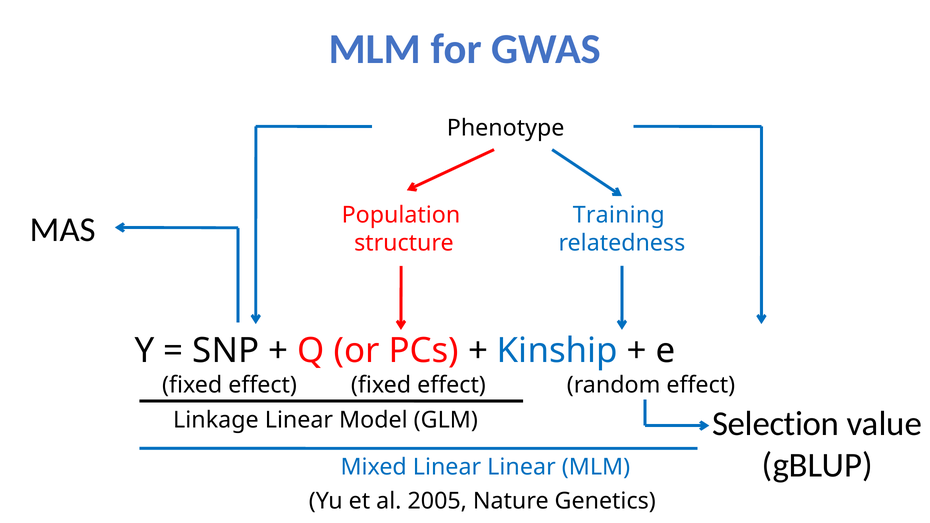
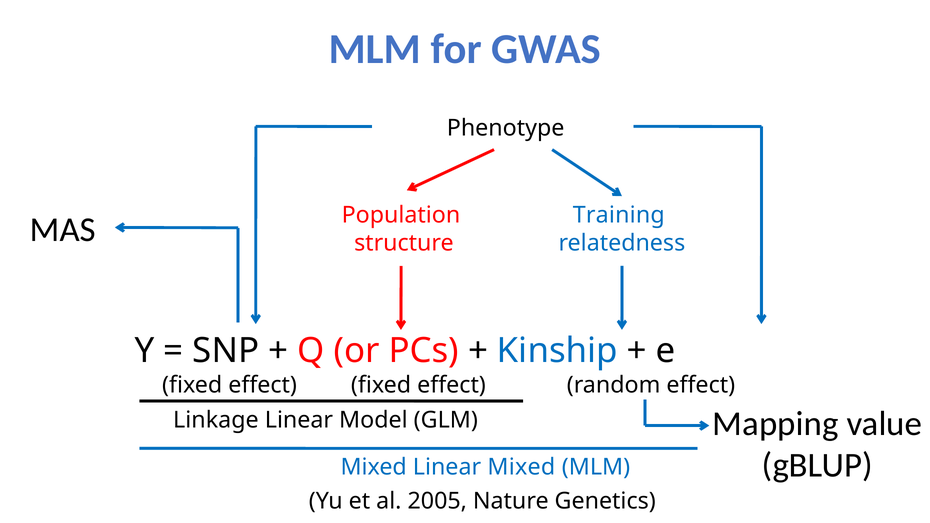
Selection: Selection -> Mapping
Linear Linear: Linear -> Mixed
